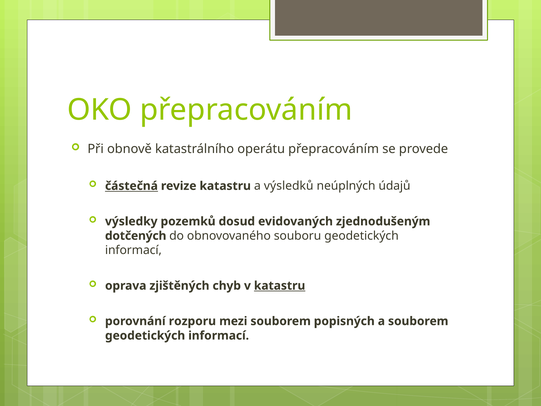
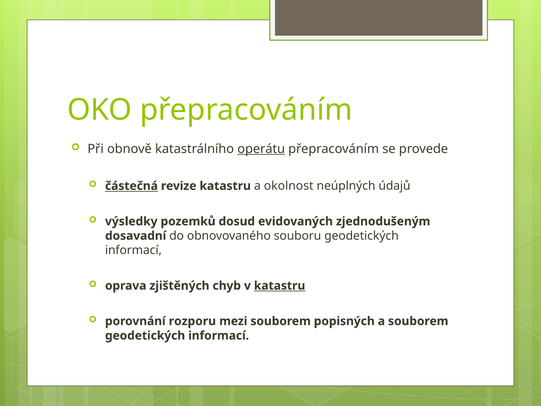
operátu underline: none -> present
výsledků: výsledků -> okolnost
dotčených: dotčených -> dosavadní
